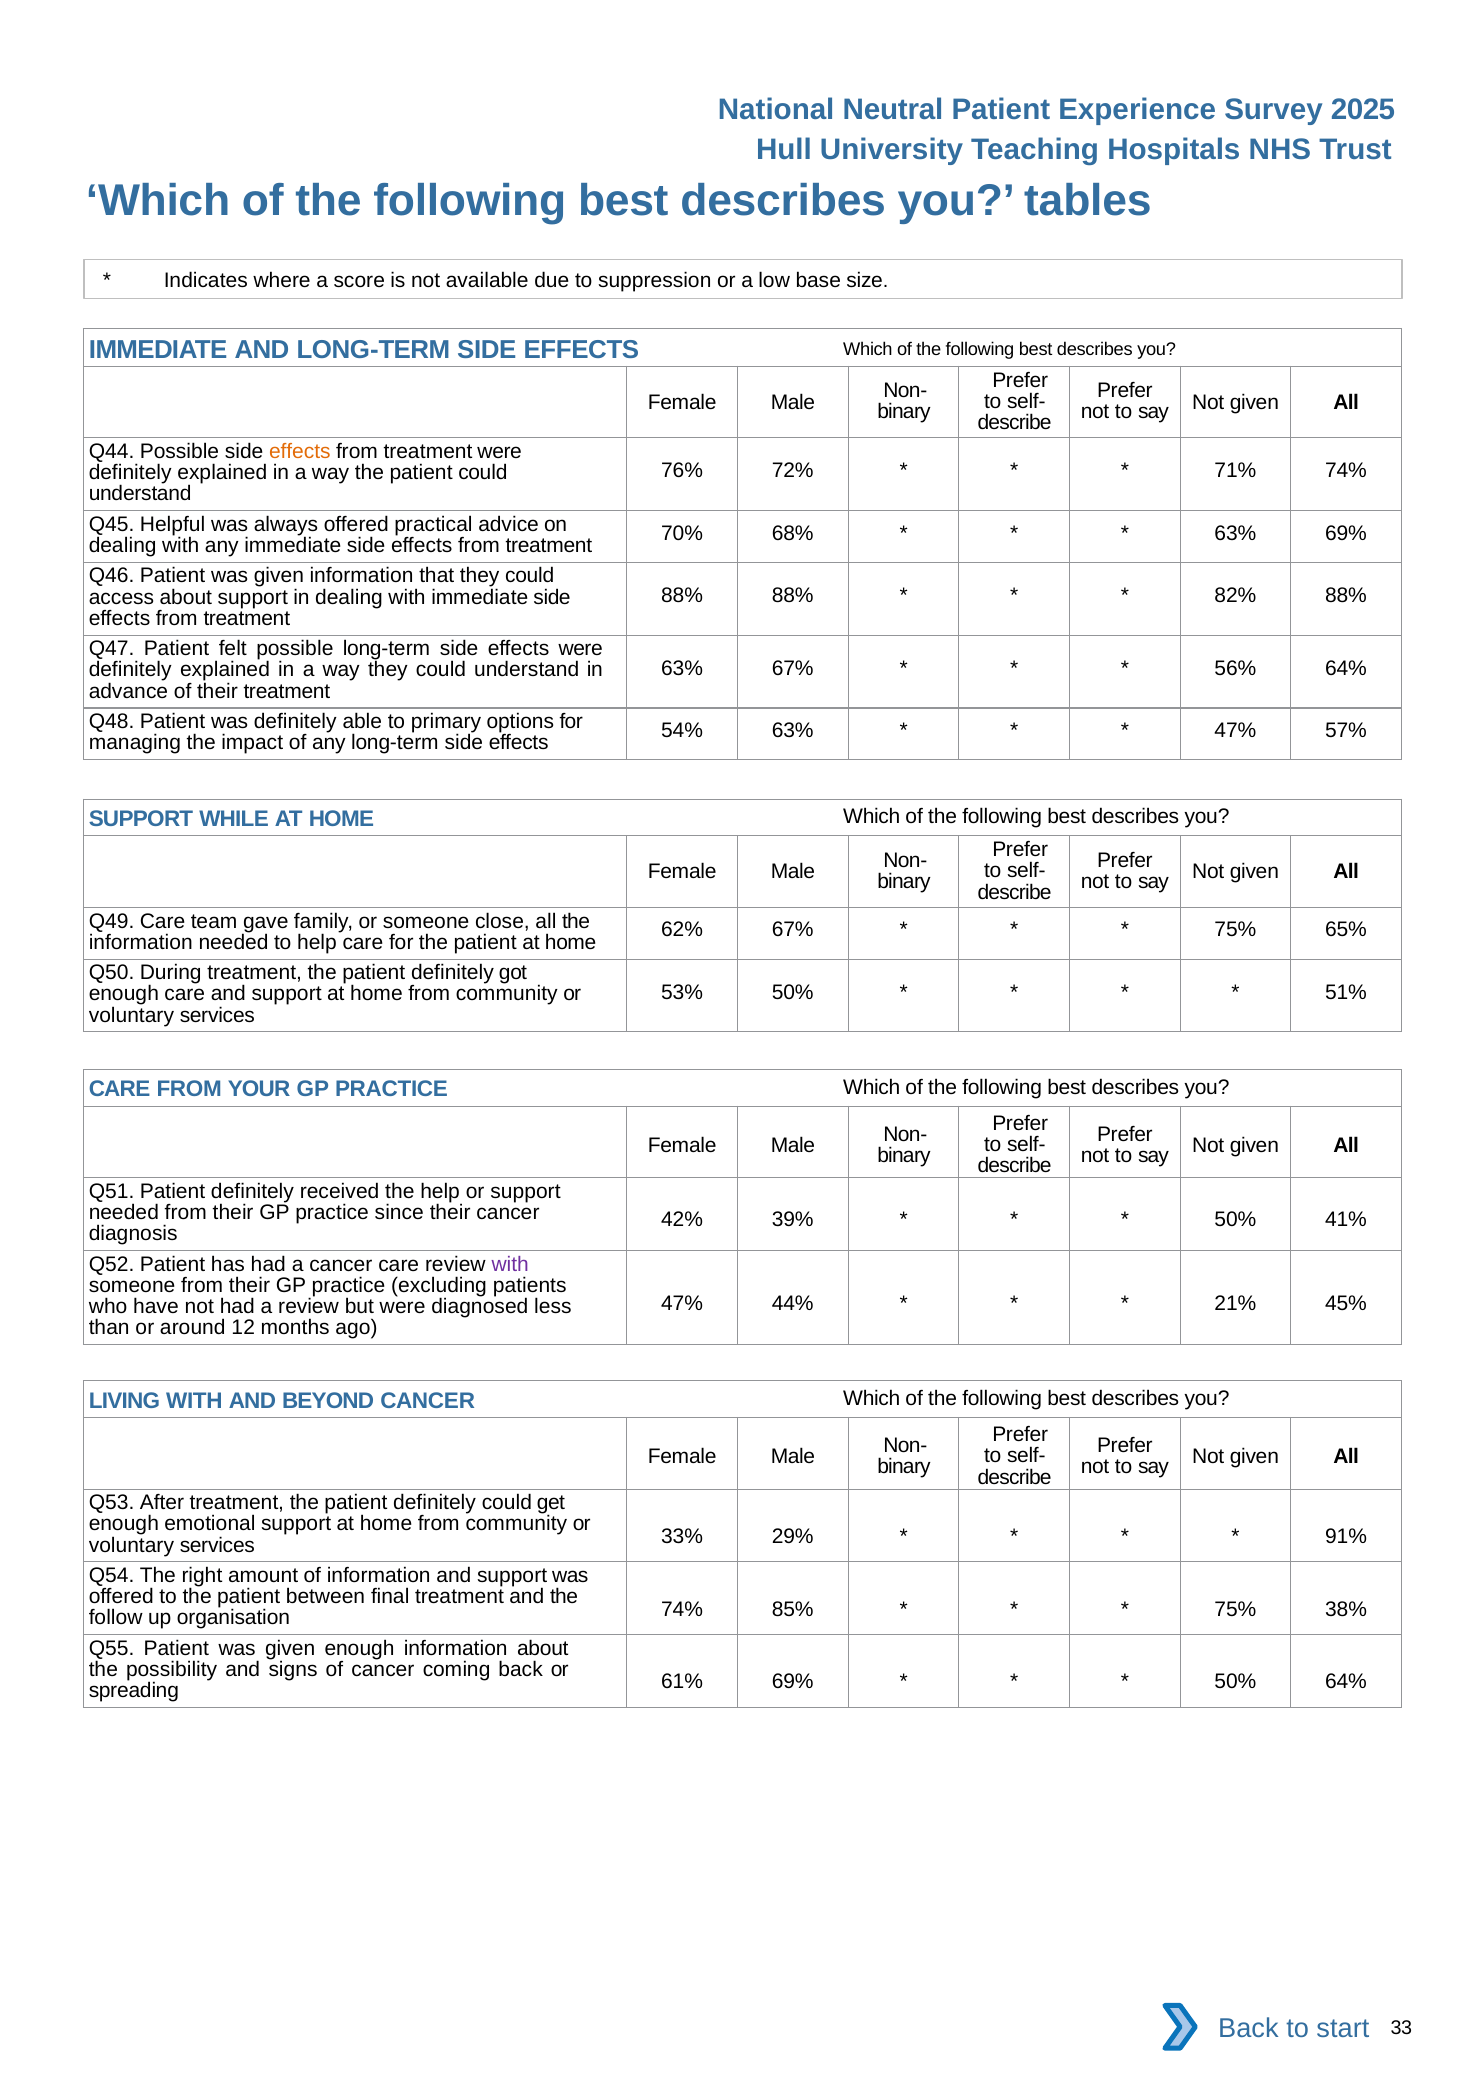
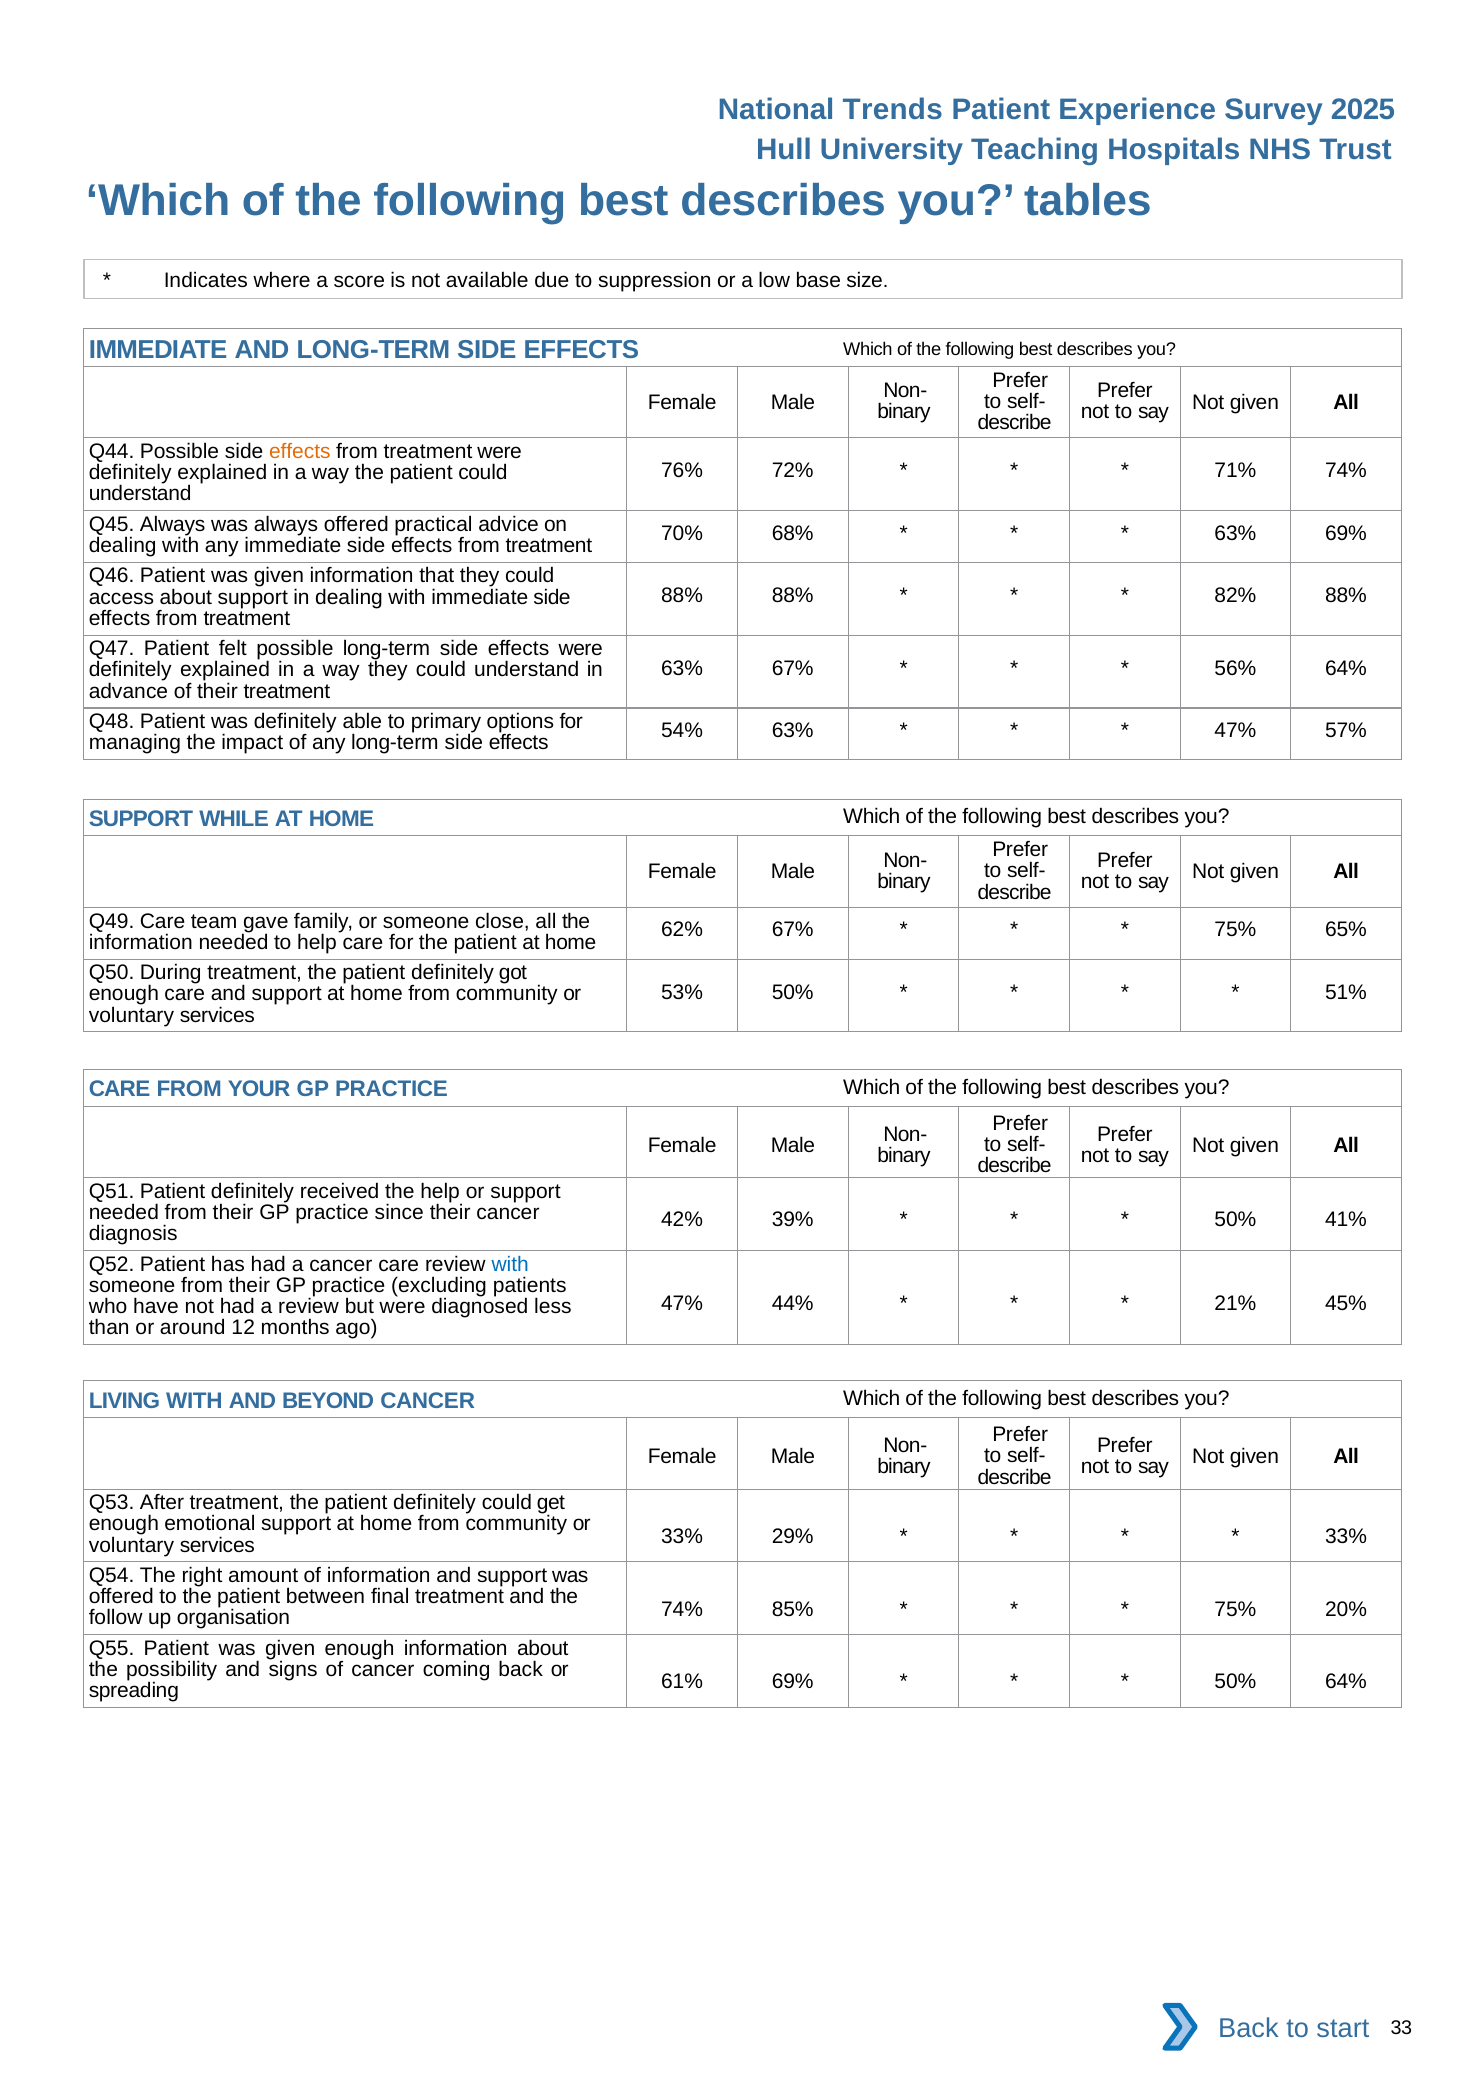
Neutral: Neutral -> Trends
Q45 Helpful: Helpful -> Always
with at (510, 1264) colour: purple -> blue
91% at (1346, 1537): 91% -> 33%
38%: 38% -> 20%
